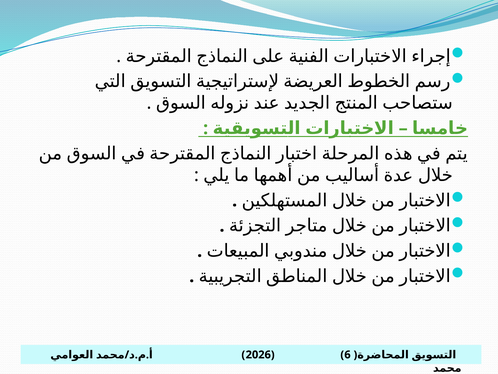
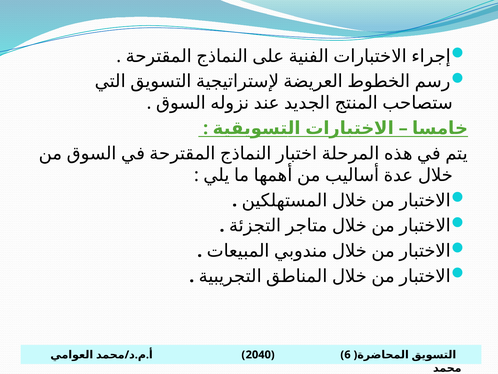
2026: 2026 -> 2040
